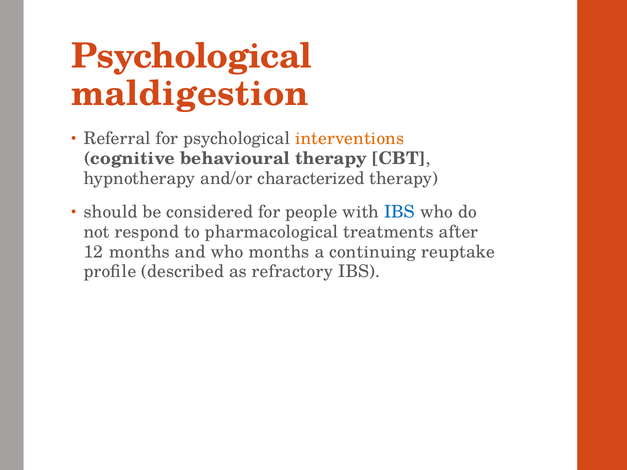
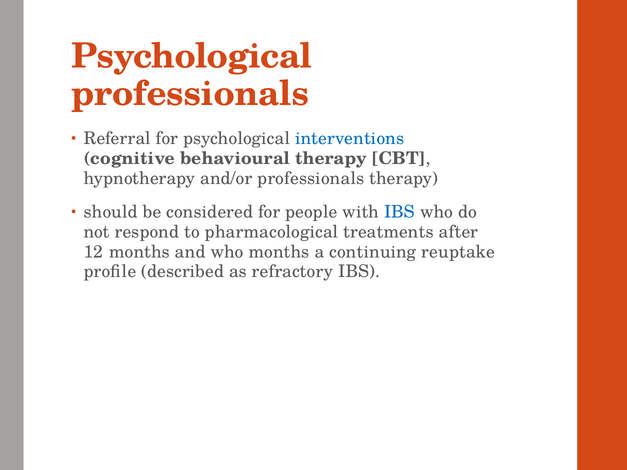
maldigestion at (190, 94): maldigestion -> professionals
interventions colour: orange -> blue
and/or characterized: characterized -> professionals
